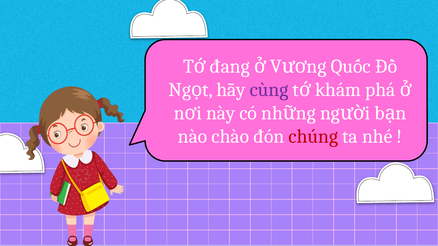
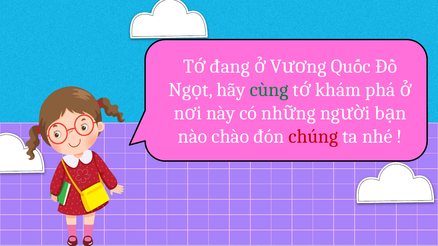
cùng colour: purple -> green
